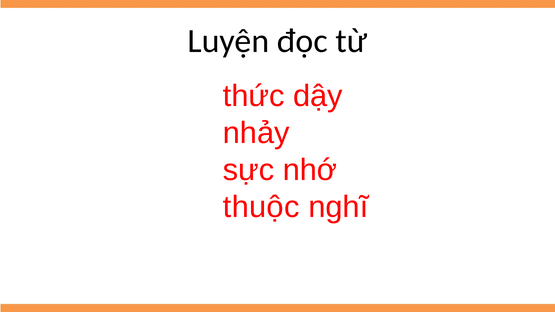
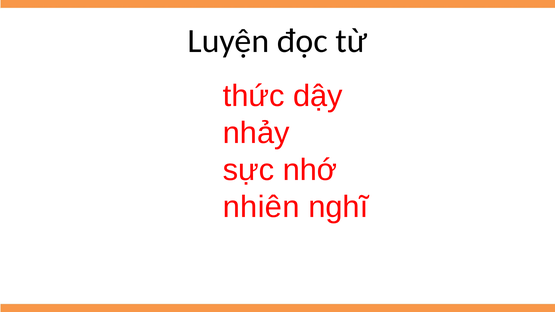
thuộc: thuộc -> nhiên
